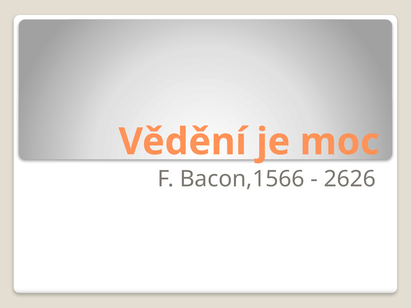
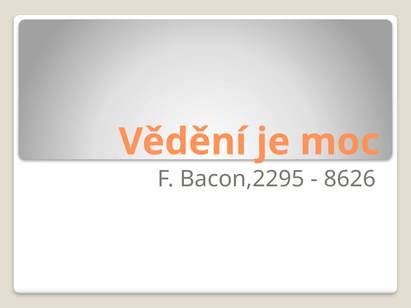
Bacon,1566: Bacon,1566 -> Bacon,2295
2626: 2626 -> 8626
